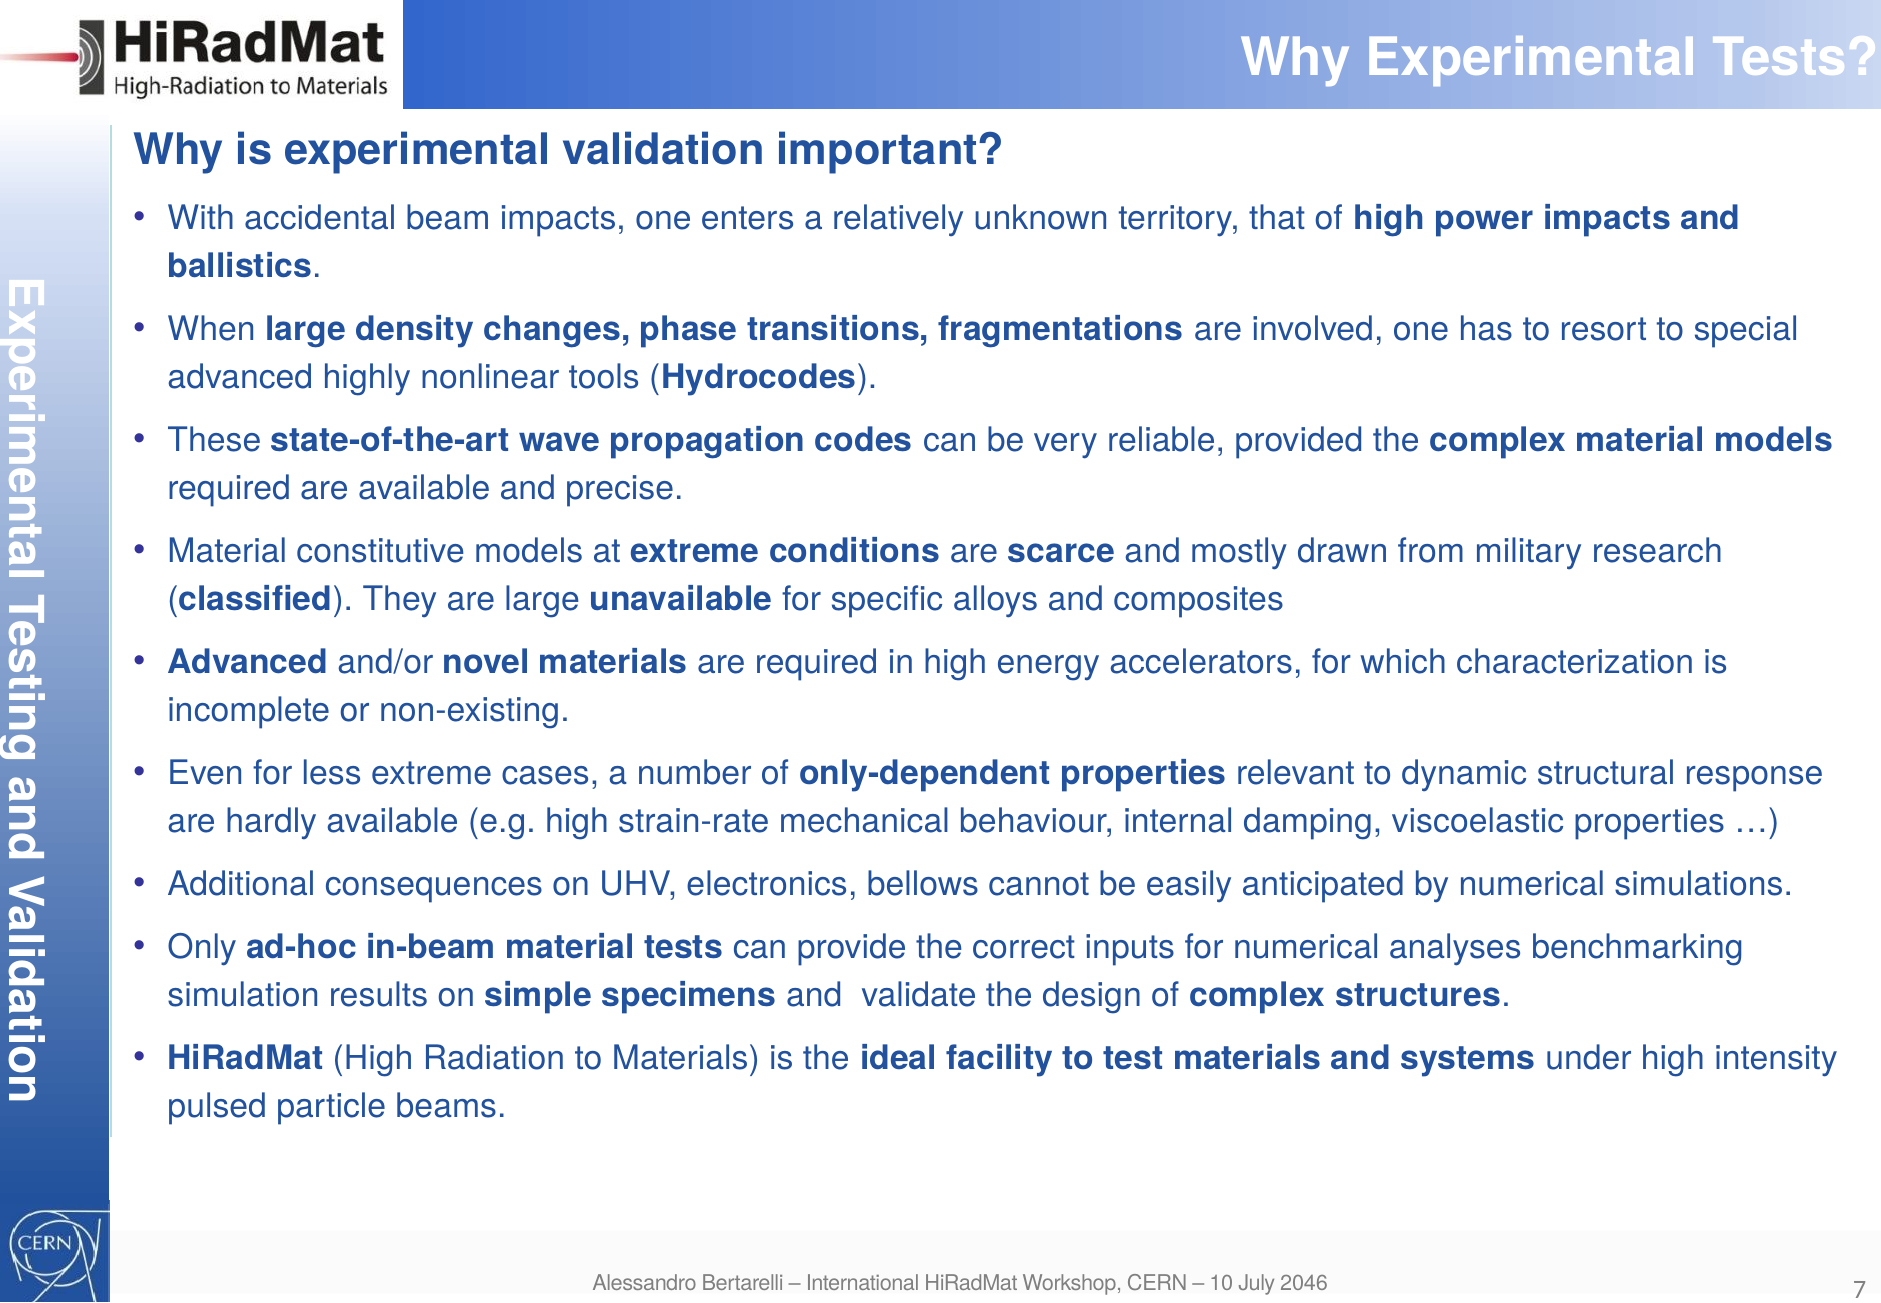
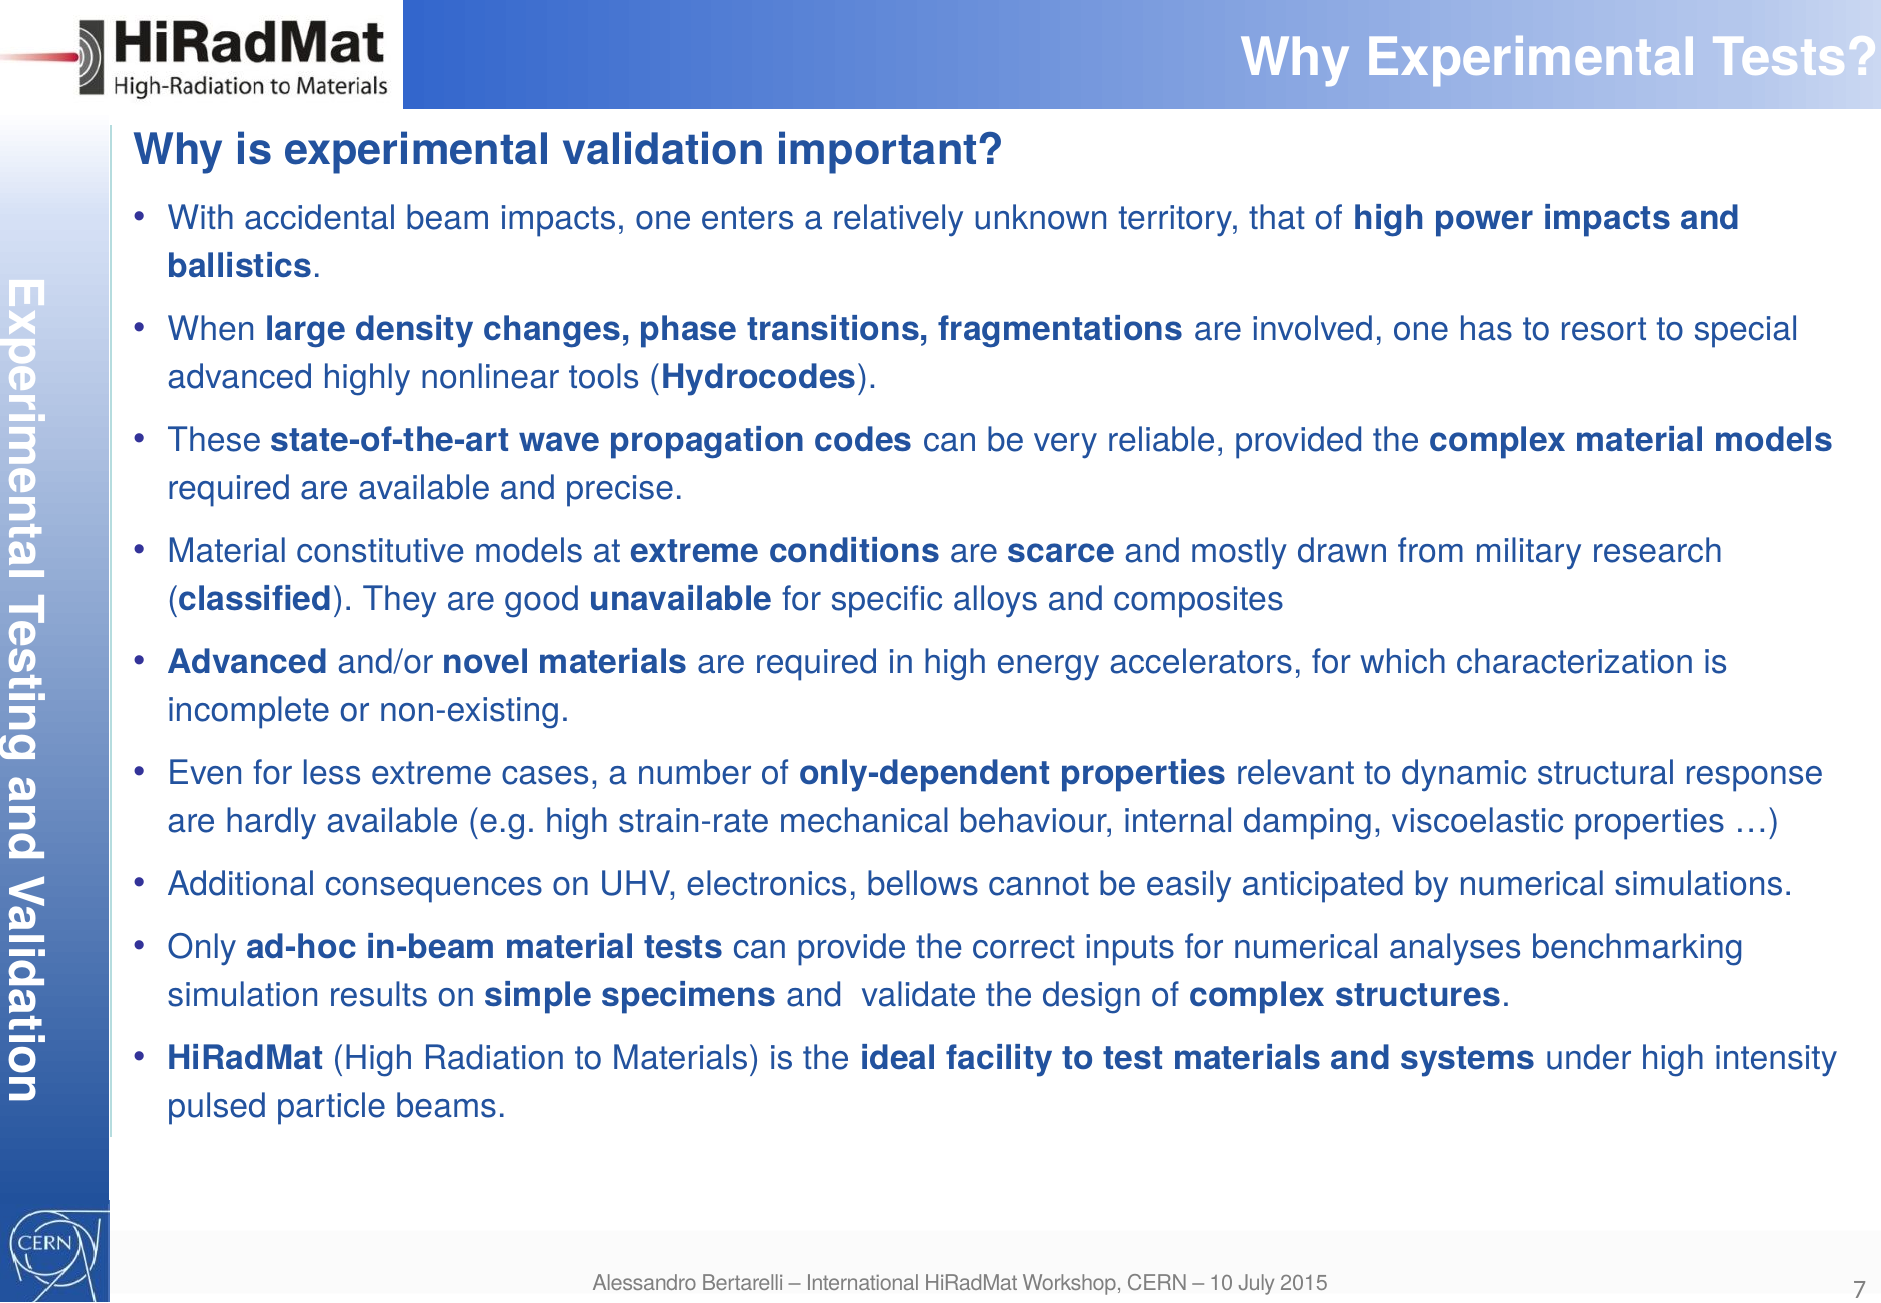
are large: large -> good
2046: 2046 -> 2015
